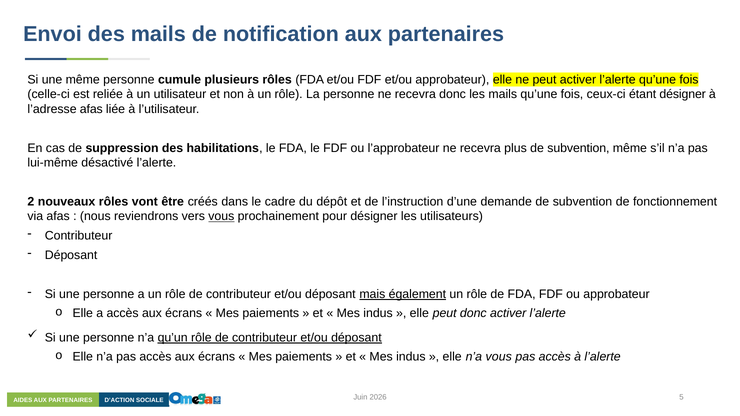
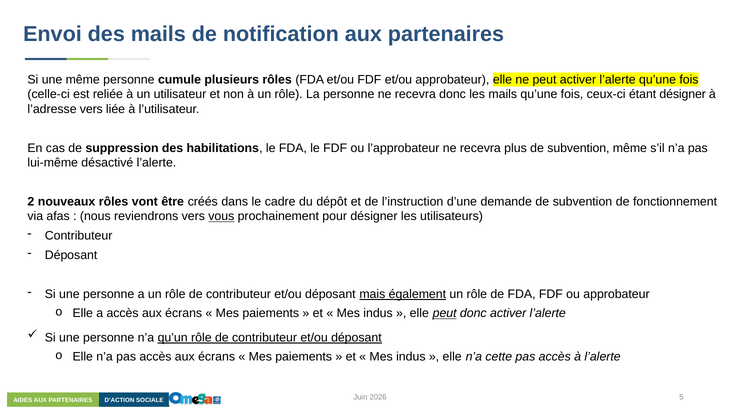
l’adresse afas: afas -> vers
peut at (445, 314) underline: none -> present
n’a vous: vous -> cette
